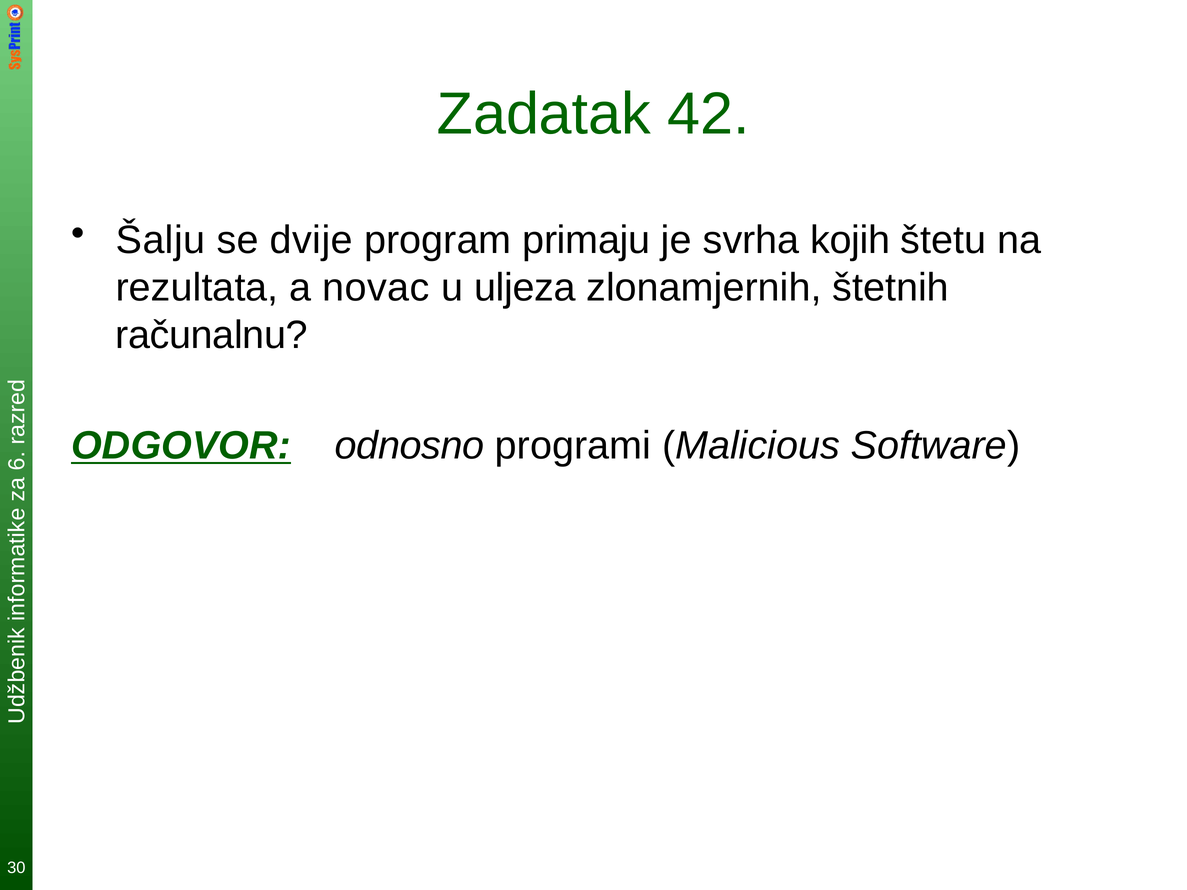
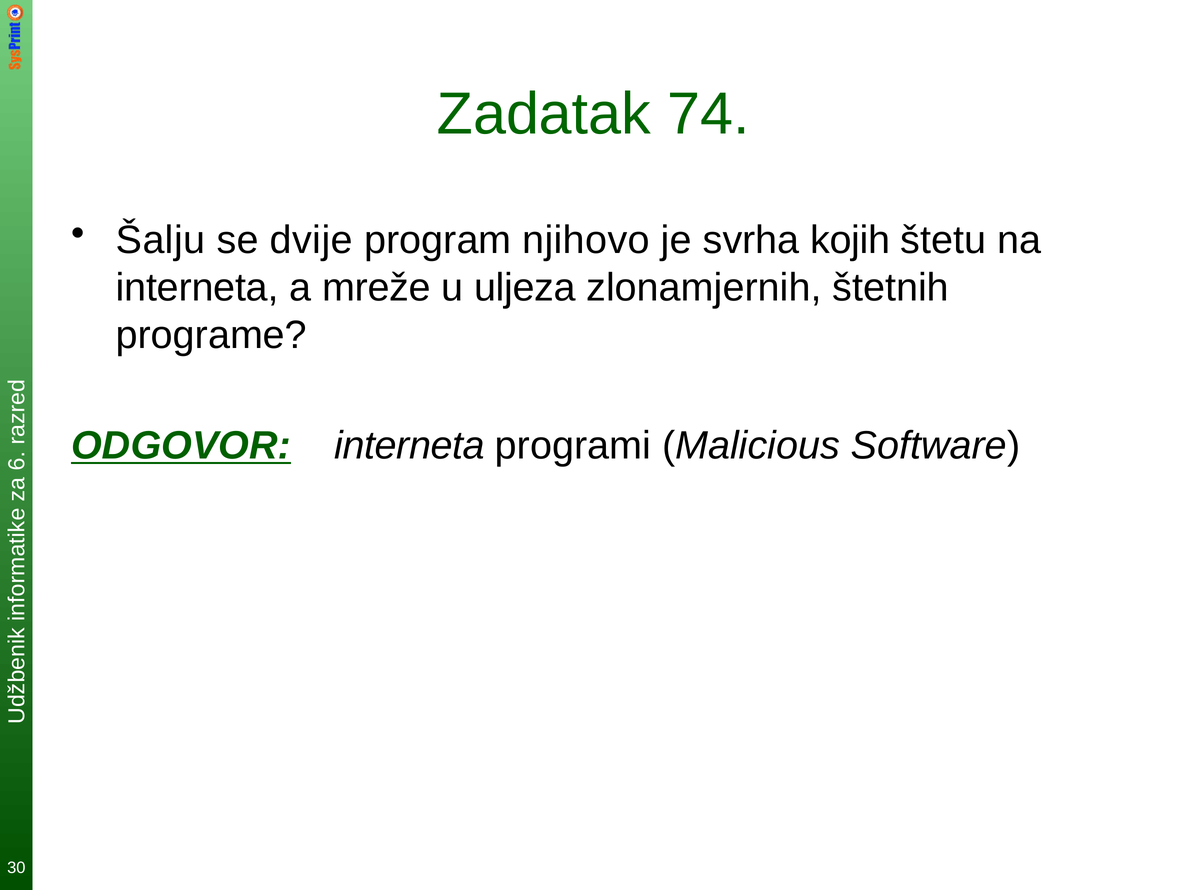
42: 42 -> 74
primaju: primaju -> njihovo
rezultata at (197, 288): rezultata -> interneta
novac: novac -> mreže
računalnu: računalnu -> programe
ODGOVOR odnosno: odnosno -> interneta
